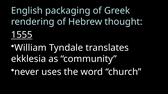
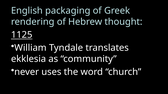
1555: 1555 -> 1125
